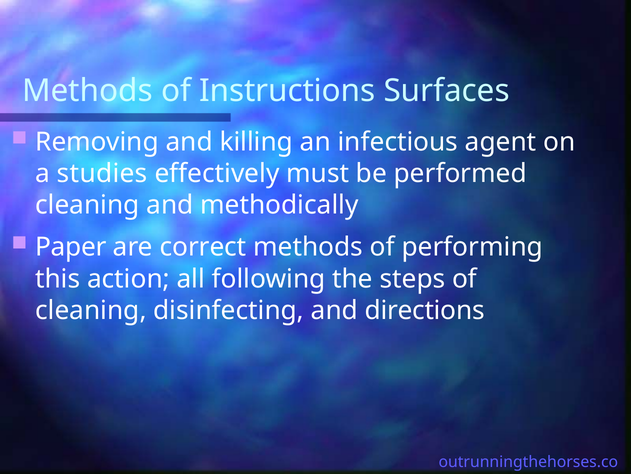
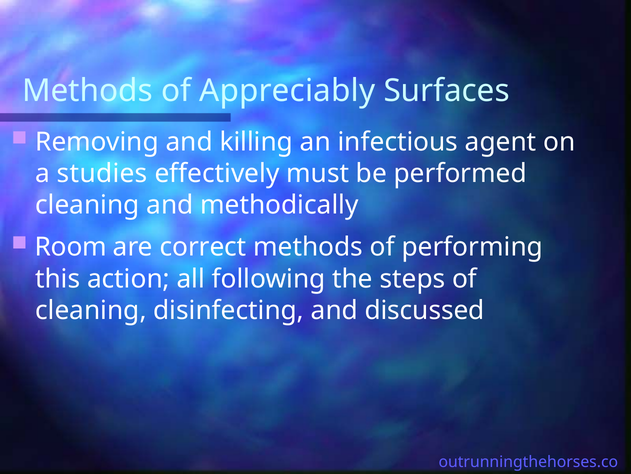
Instructions: Instructions -> Appreciably
Paper: Paper -> Room
directions: directions -> discussed
